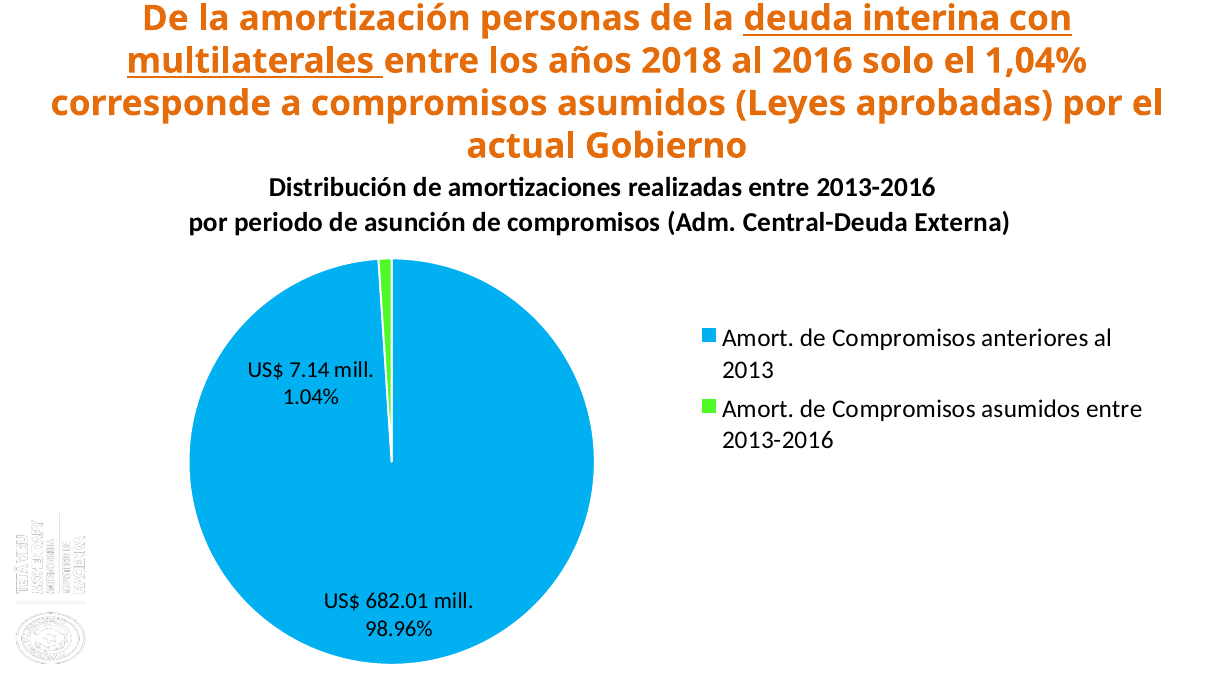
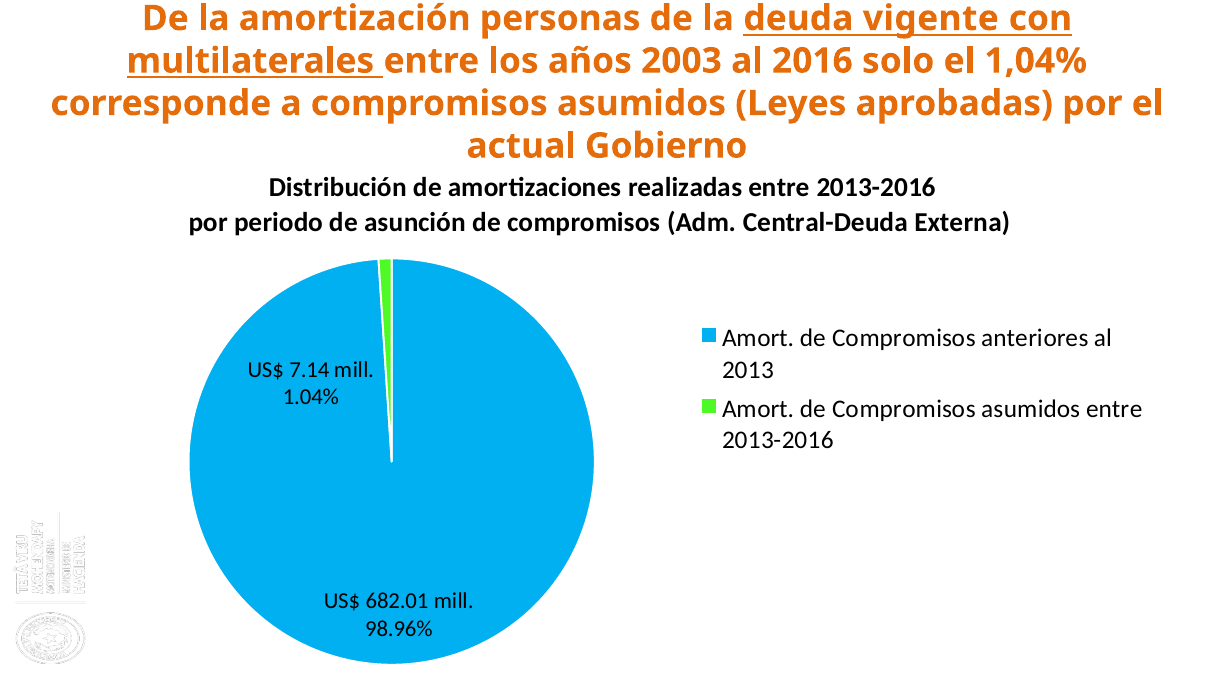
interina: interina -> vigente
2018: 2018 -> 2003
